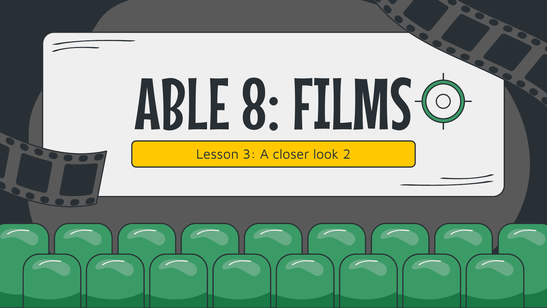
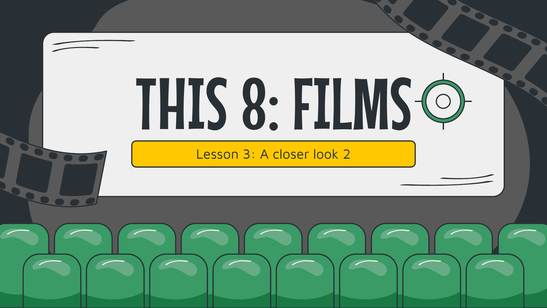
ABLE: ABLE -> THIS
